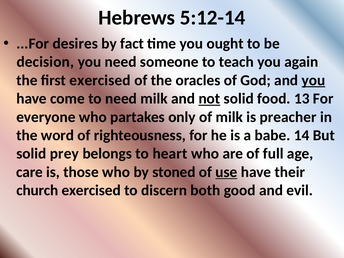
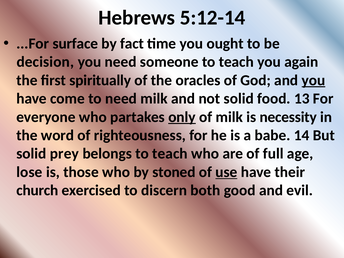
desires: desires -> surface
first exercised: exercised -> spiritually
not underline: present -> none
only underline: none -> present
preacher: preacher -> necessity
belongs to heart: heart -> teach
care: care -> lose
